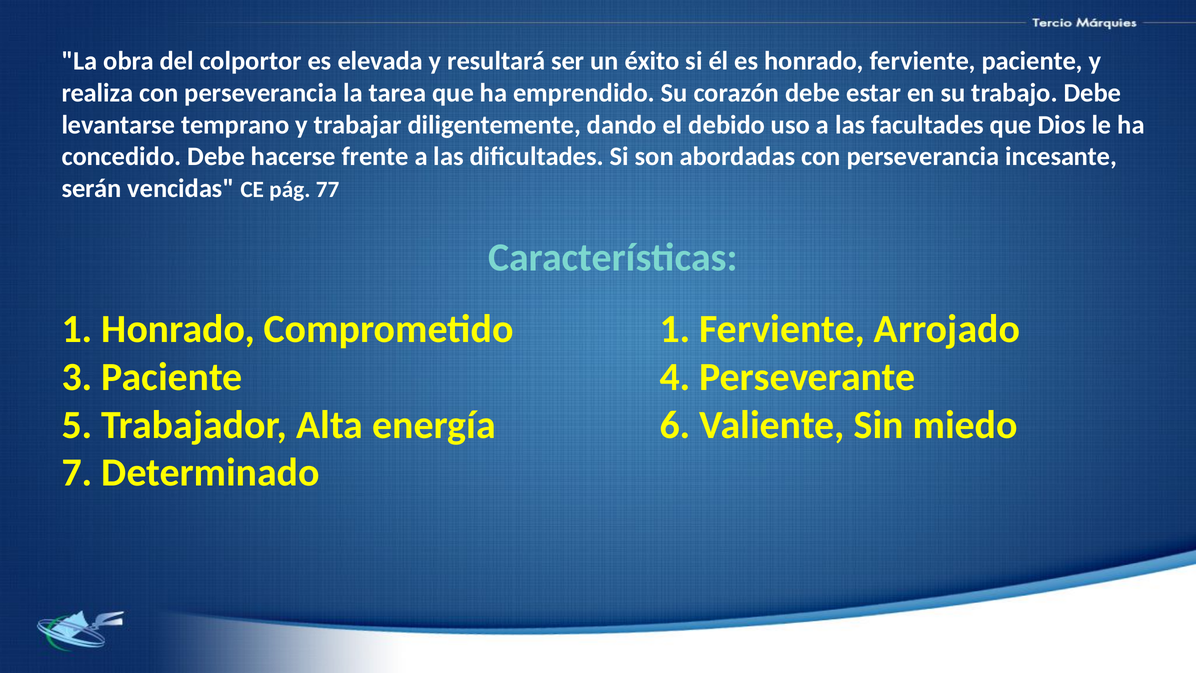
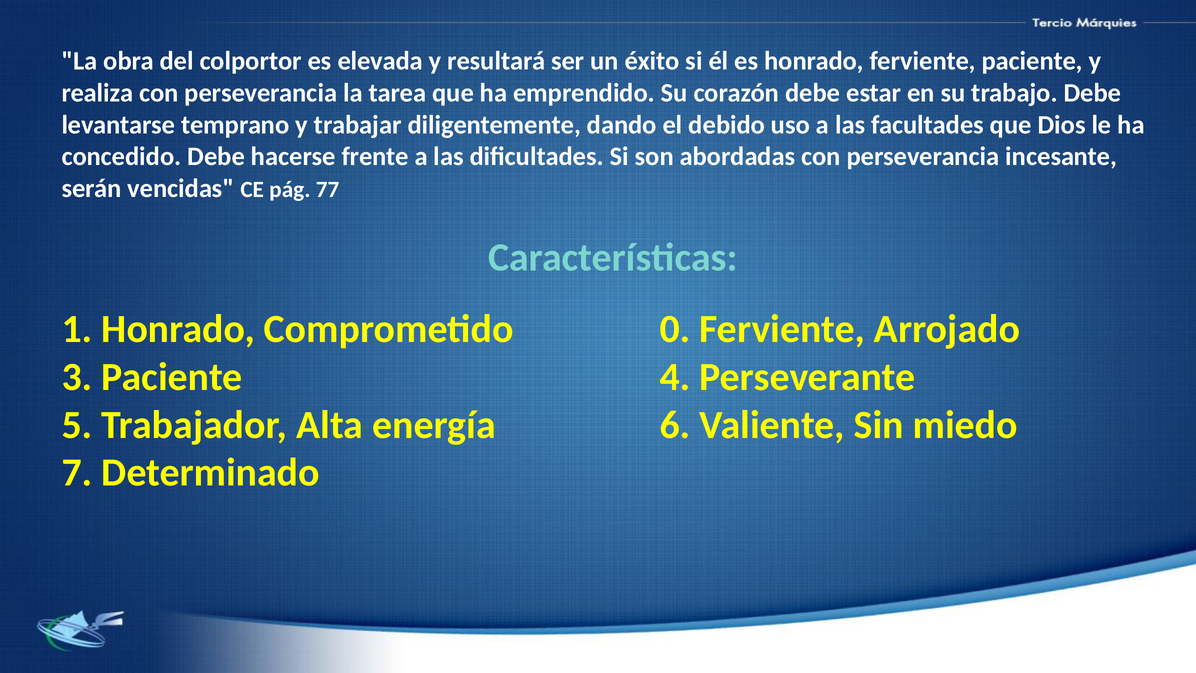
Comprometido 1: 1 -> 0
